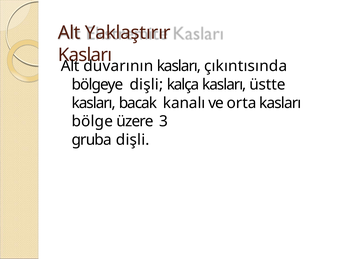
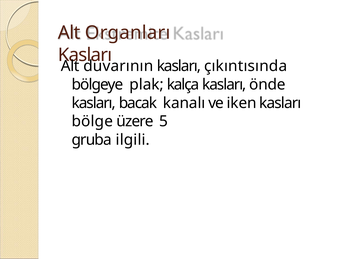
Yaklaştırır: Yaklaştırır -> Organları
bölgeye dişli: dişli -> plak
üstte: üstte -> önde
orta: orta -> iken
3: 3 -> 5
gruba dişli: dişli -> ilgili
